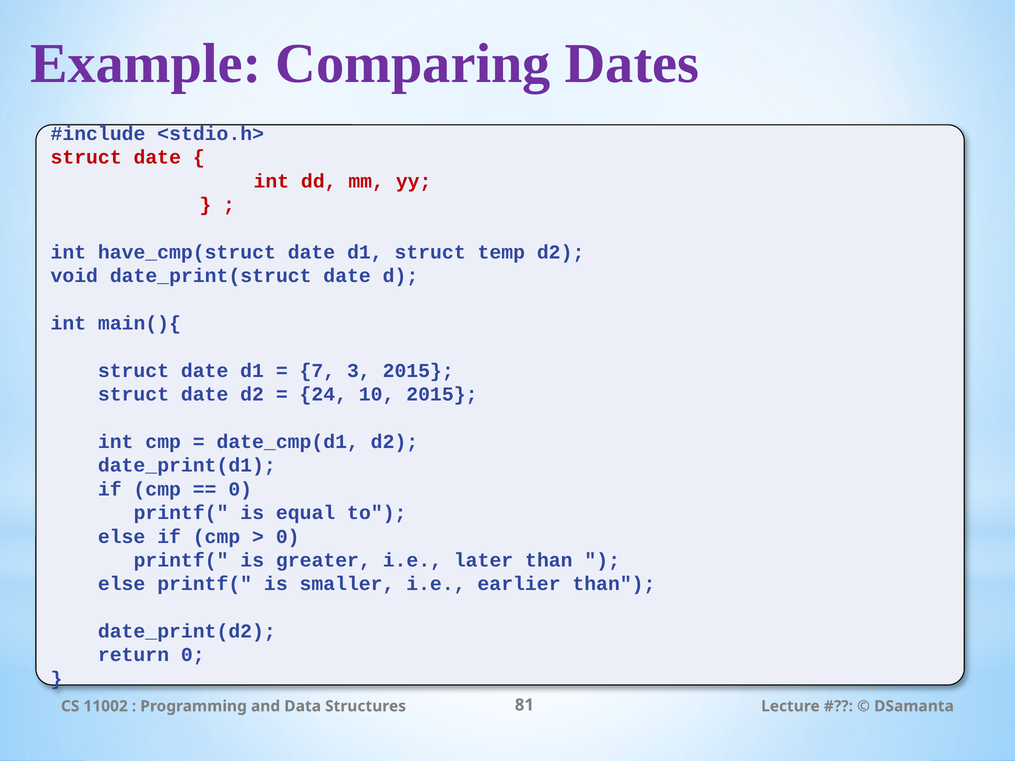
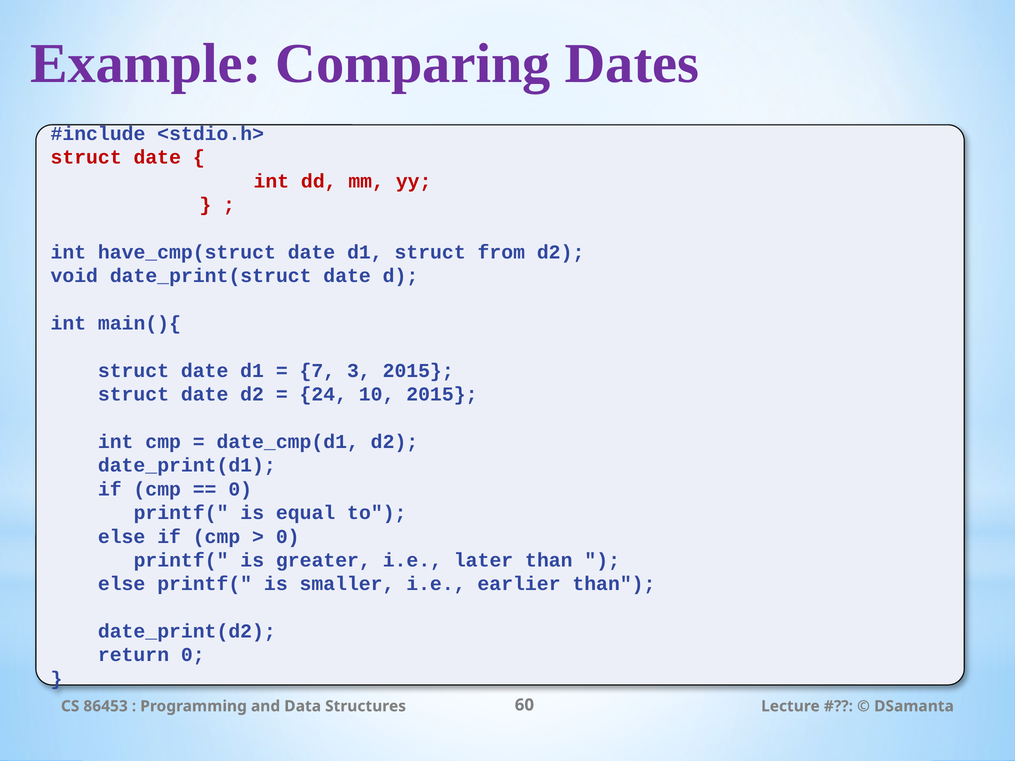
temp: temp -> from
11002: 11002 -> 86453
81: 81 -> 60
